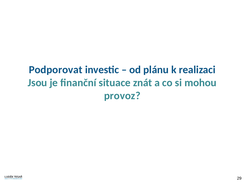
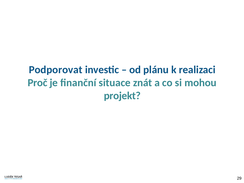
Jsou: Jsou -> Proč
provoz: provoz -> projekt
